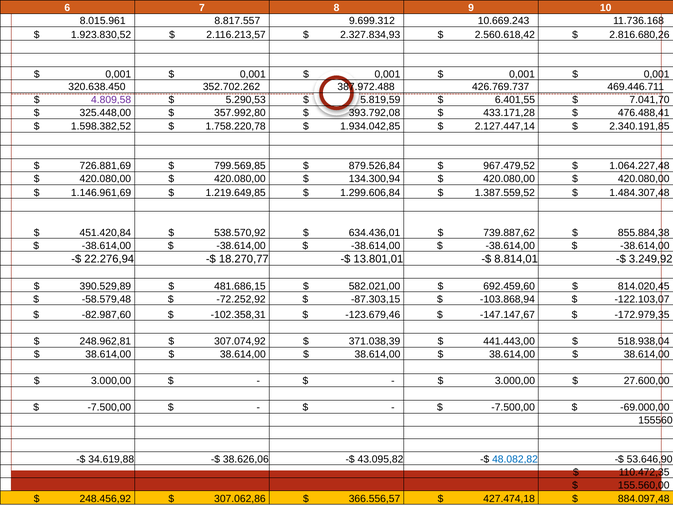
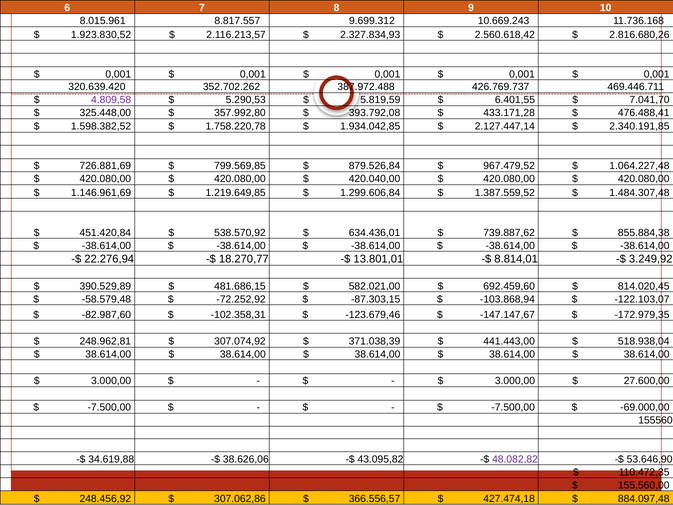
320.638.450: 320.638.450 -> 320.639.420
134.300,94: 134.300,94 -> 420.040,00
48.082,82 colour: blue -> purple
